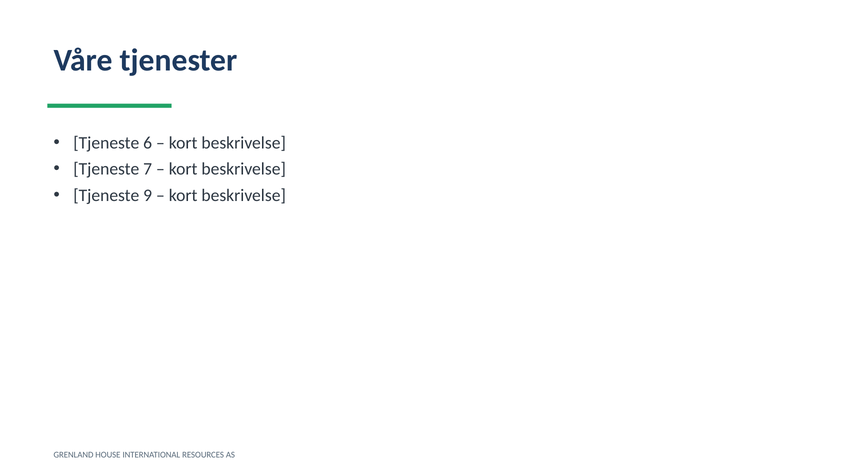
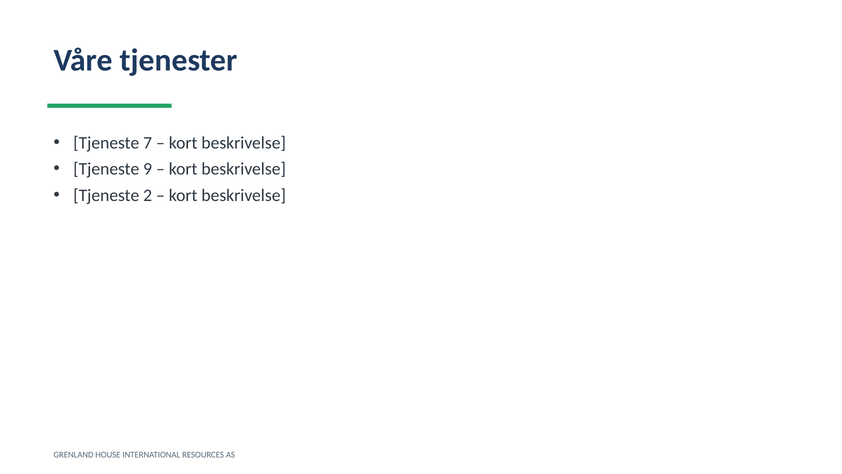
6: 6 -> 7
7: 7 -> 9
9: 9 -> 2
